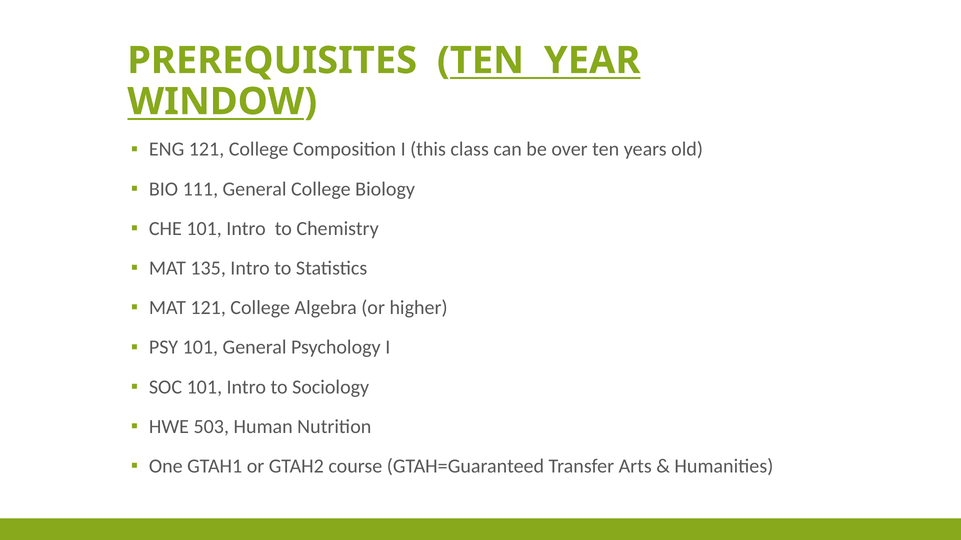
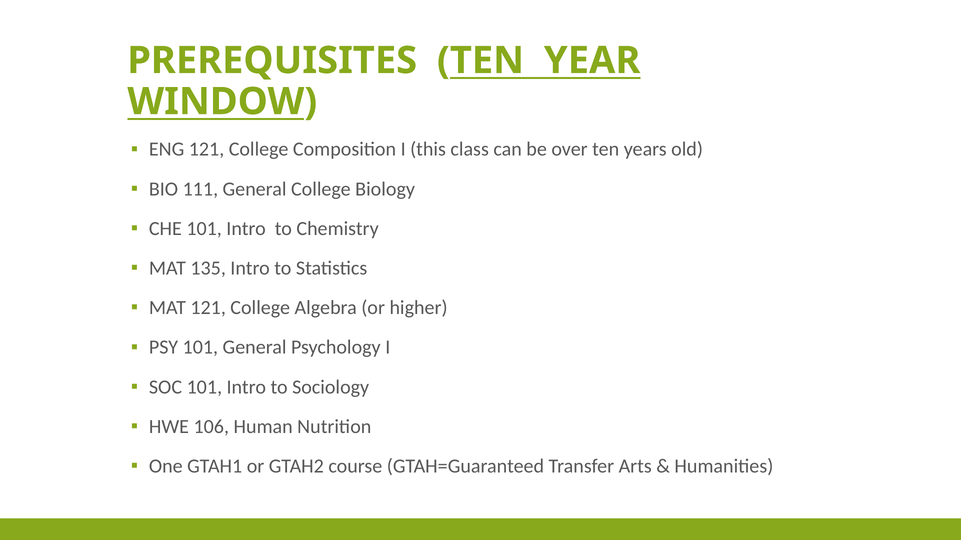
503: 503 -> 106
